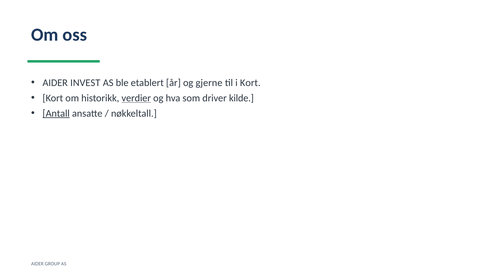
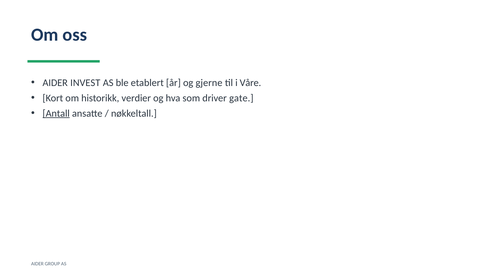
i Kort: Kort -> Våre
verdier underline: present -> none
kilde: kilde -> gate
